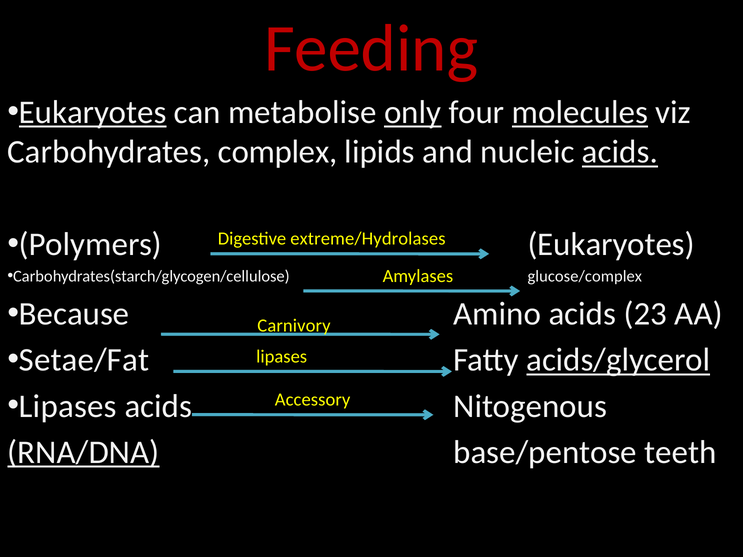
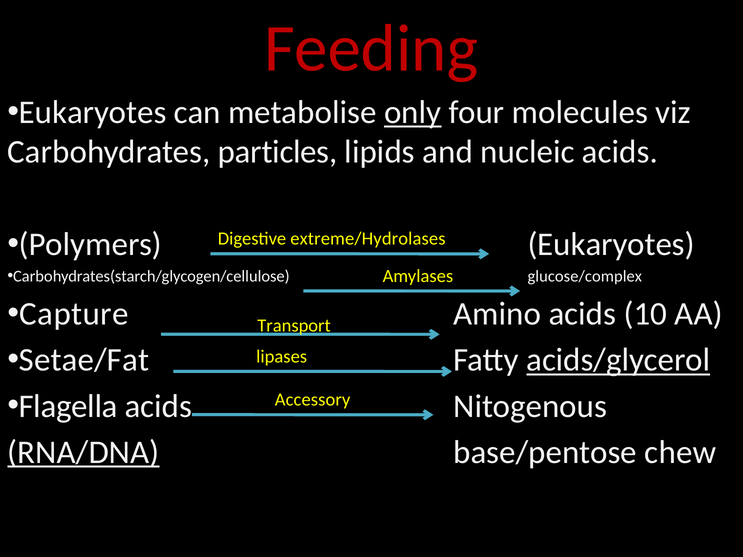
Eukaryotes at (93, 113) underline: present -> none
molecules underline: present -> none
complex: complex -> particles
acids at (620, 152) underline: present -> none
Because: Because -> Capture
23: 23 -> 10
Carnivory: Carnivory -> Transport
Lipases at (68, 406): Lipases -> Flagella
teeth: teeth -> chew
